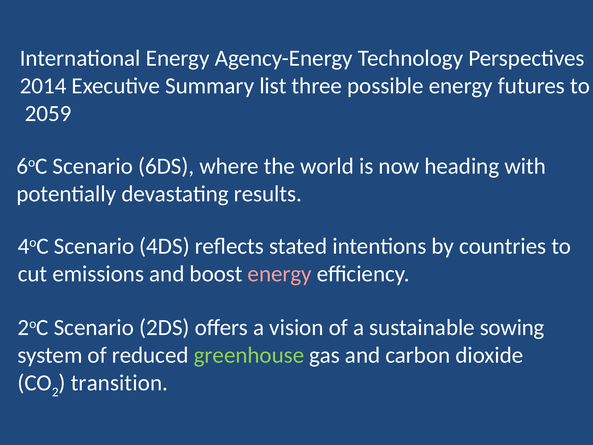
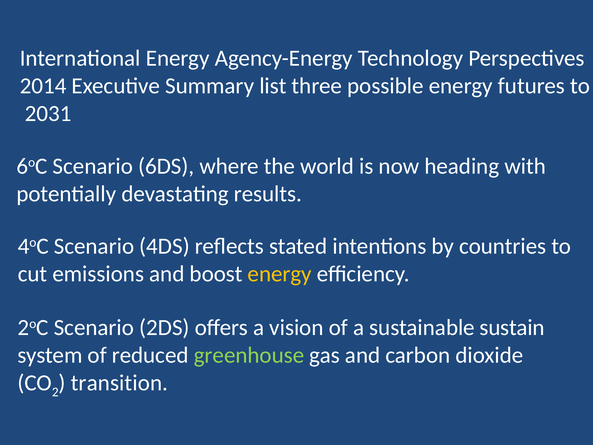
2059: 2059 -> 2031
energy at (280, 274) colour: pink -> yellow
sowing: sowing -> sustain
